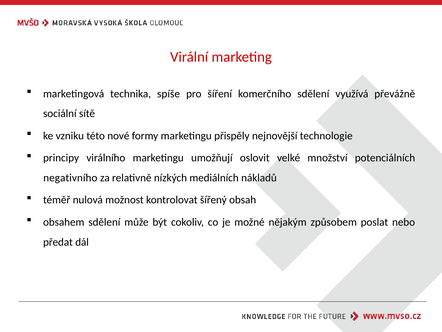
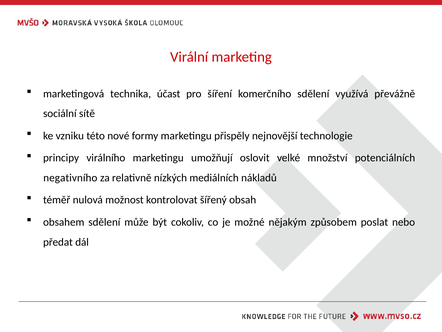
spíše: spíše -> účast
